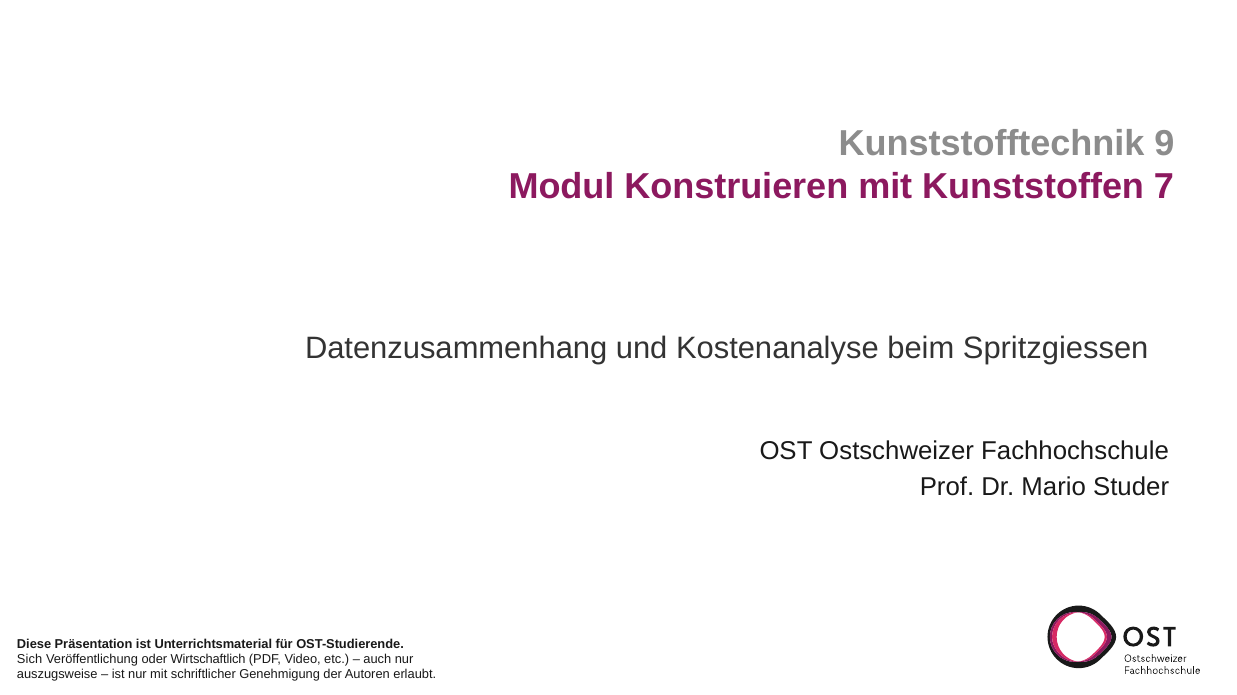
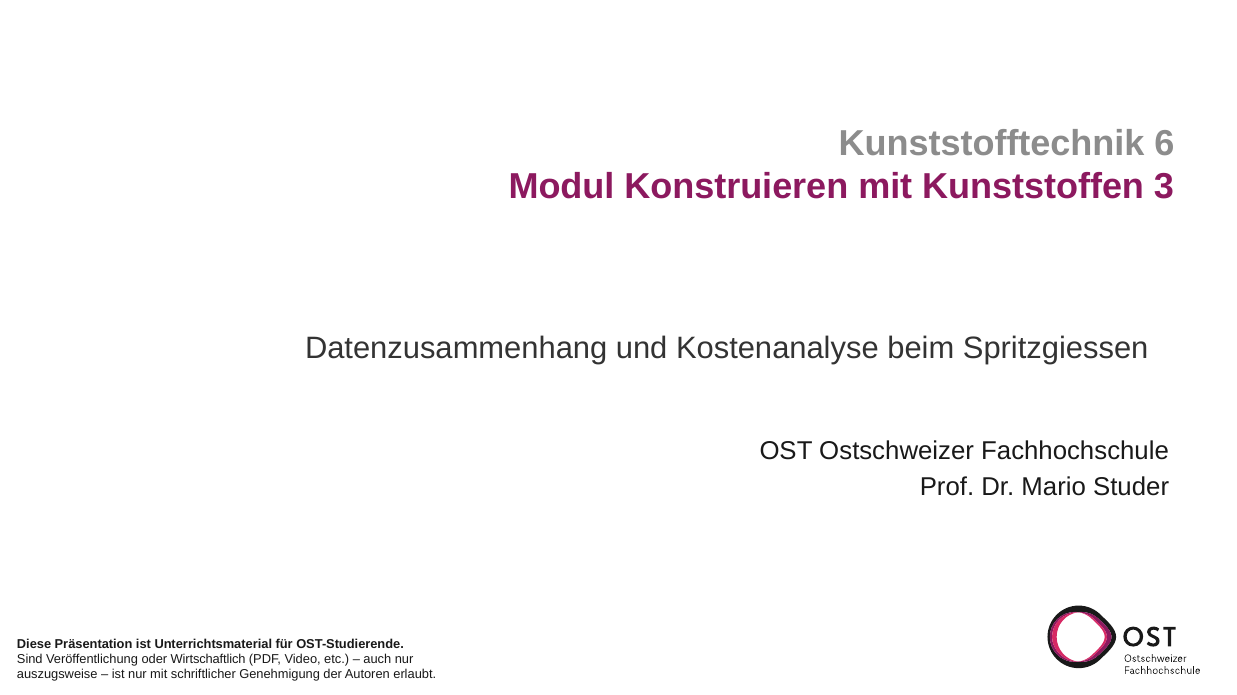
9: 9 -> 6
7: 7 -> 3
Sich: Sich -> Sind
